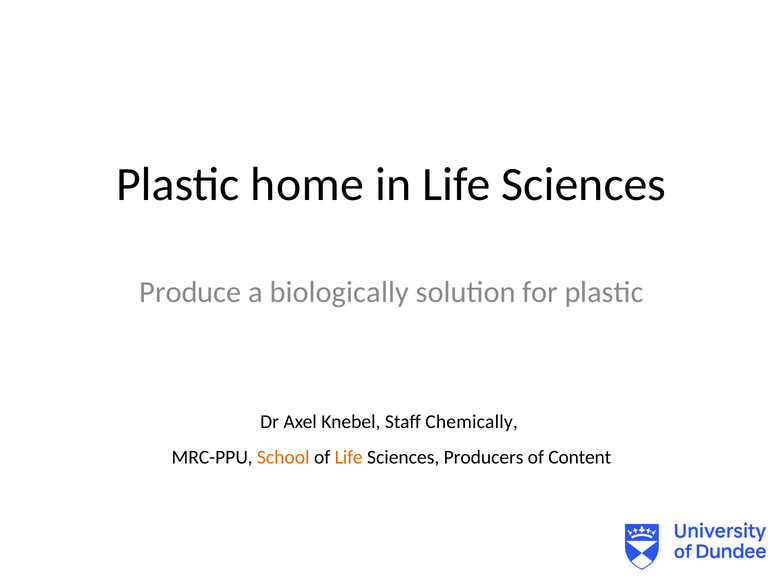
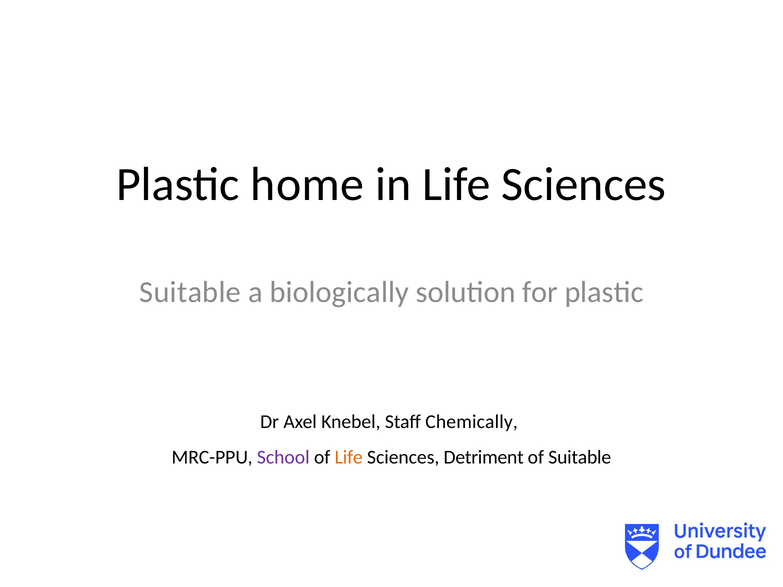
Produce at (190, 292): Produce -> Suitable
School colour: orange -> purple
Producers: Producers -> Detriment
of Content: Content -> Suitable
